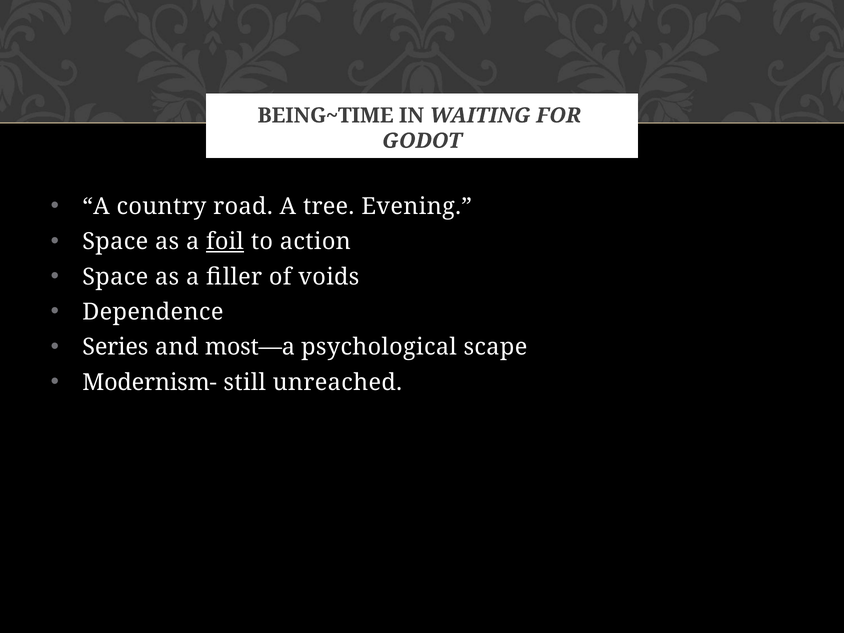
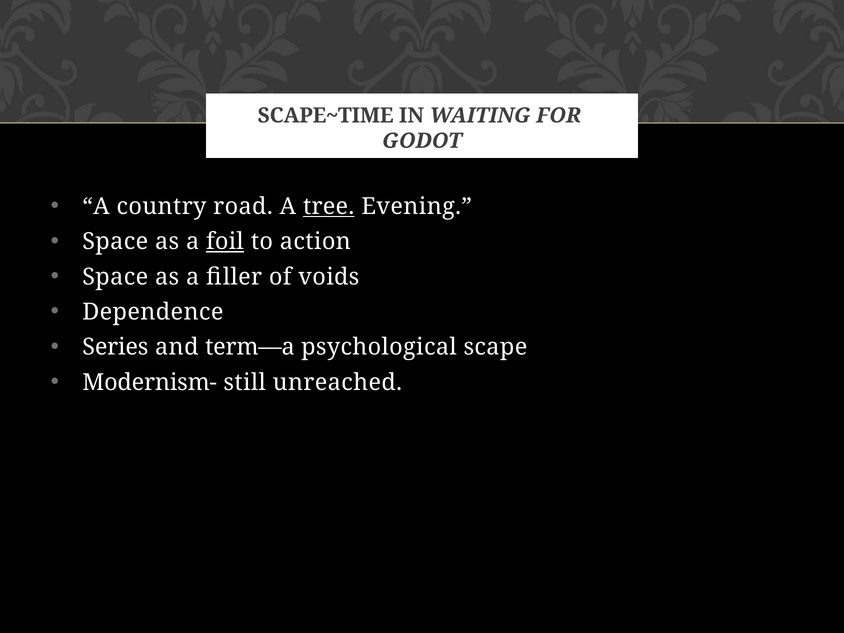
BEING~TIME: BEING~TIME -> SCAPE~TIME
tree underline: none -> present
most—a: most—a -> term—a
